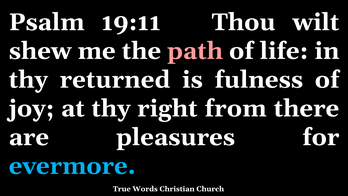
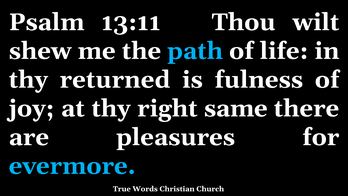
19:11: 19:11 -> 13:11
path colour: pink -> light blue
from: from -> same
